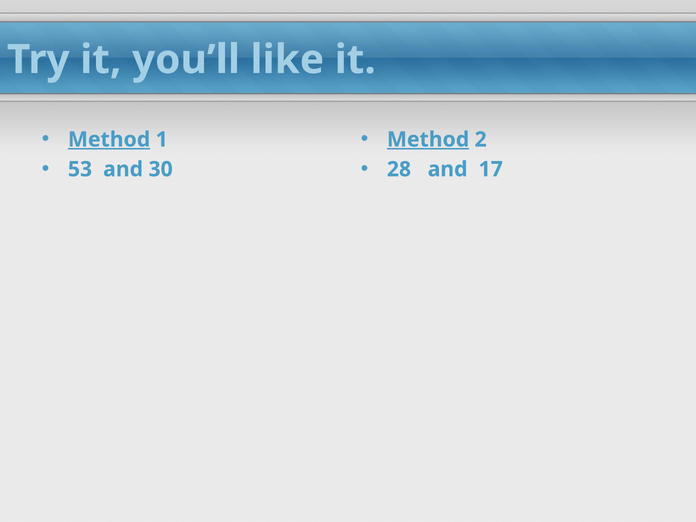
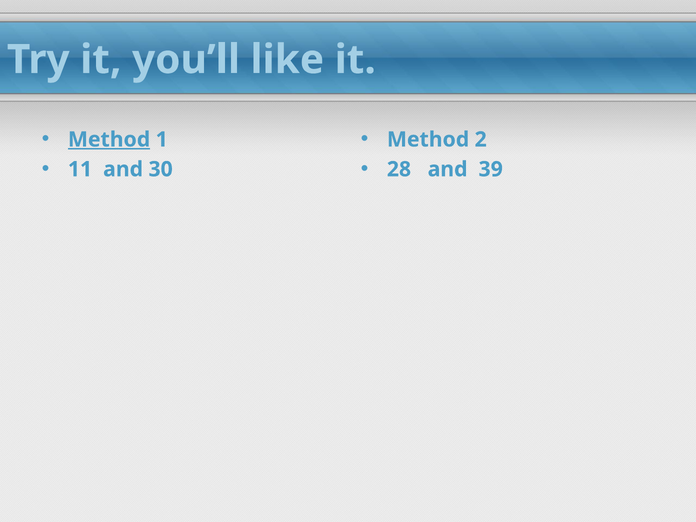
Method at (428, 140) underline: present -> none
53: 53 -> 11
17: 17 -> 39
